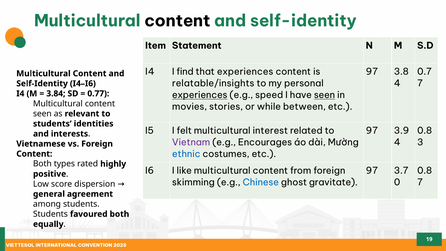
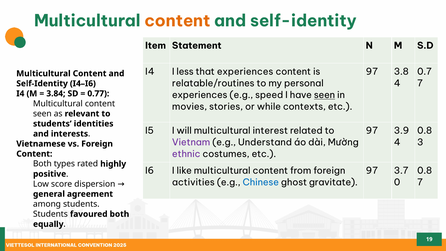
content at (178, 21) colour: black -> orange
find: find -> less
relatable/insights: relatable/insights -> relatable/routines
experiences at (200, 95) underline: present -> none
between: between -> contexts
felt: felt -> will
Encourages: Encourages -> Understand
ethnic colour: blue -> purple
skimming: skimming -> activities
